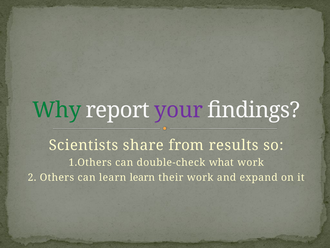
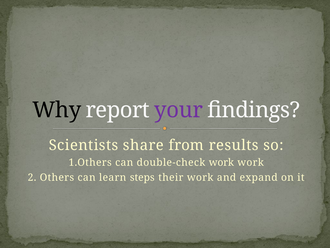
Why colour: green -> black
double-check what: what -> work
learn learn: learn -> steps
